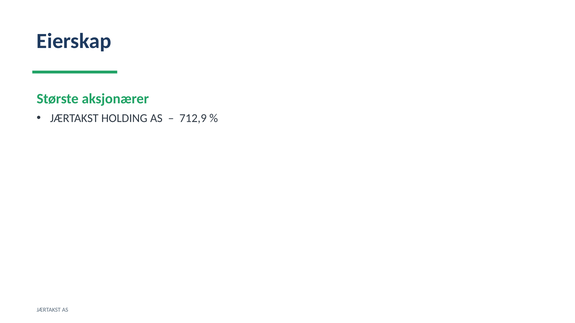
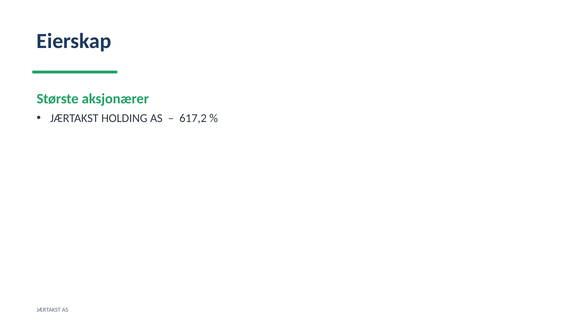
712,9: 712,9 -> 617,2
